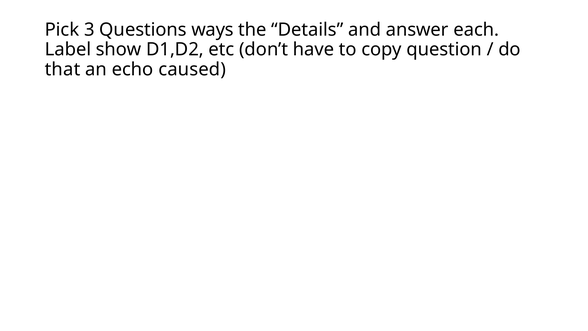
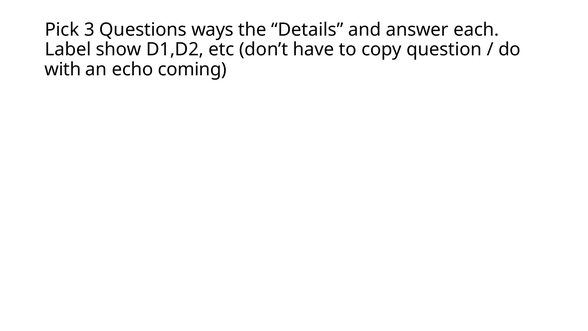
that: that -> with
caused: caused -> coming
